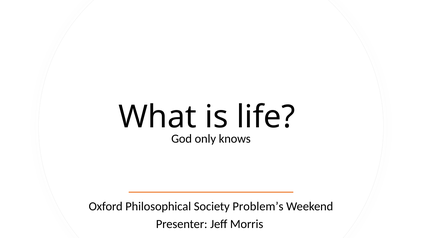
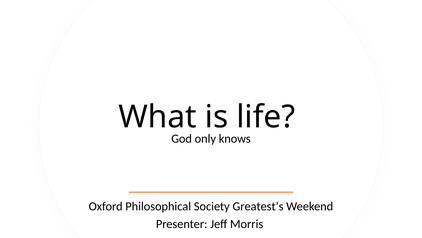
Problem’s: Problem’s -> Greatest’s
